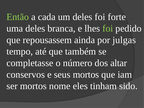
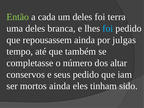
forte: forte -> terra
foi at (108, 28) colour: light green -> light blue
seus mortos: mortos -> pedido
mortos nome: nome -> ainda
